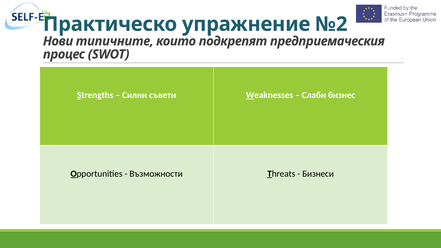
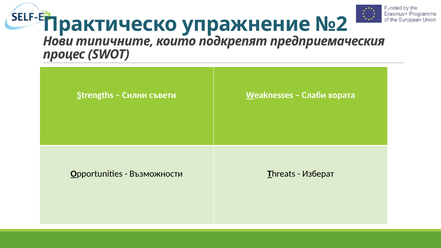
бизнес: бизнес -> хората
Бизнеси: Бизнеси -> Изберат
